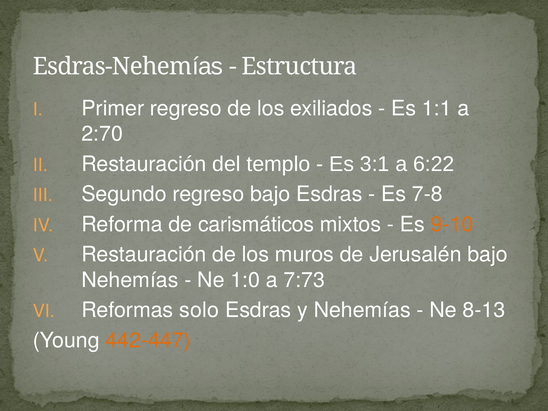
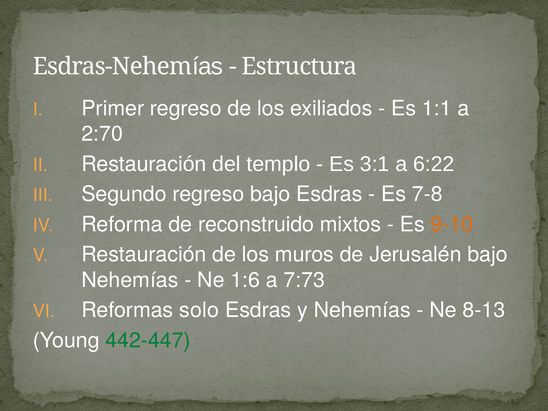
carismáticos: carismáticos -> reconstruido
1:0: 1:0 -> 1:6
442-447 colour: orange -> green
